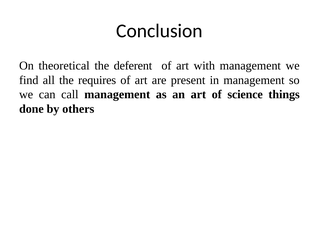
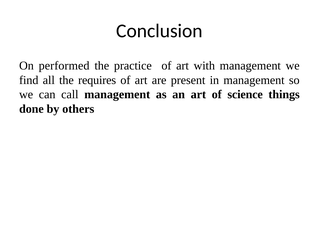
theoretical: theoretical -> performed
deferent: deferent -> practice
